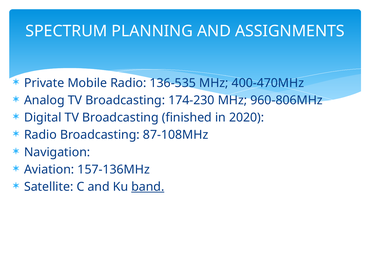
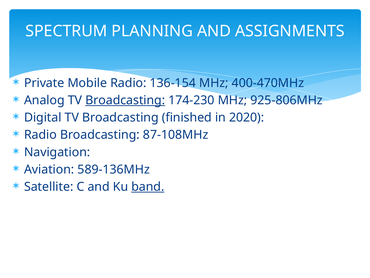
136-535: 136-535 -> 136-154
Broadcasting at (125, 100) underline: none -> present
960-806MHz: 960-806MHz -> 925-806MHz
157-136MHz: 157-136MHz -> 589-136MHz
